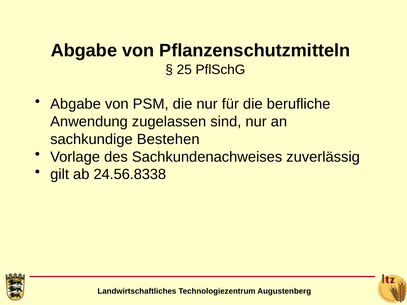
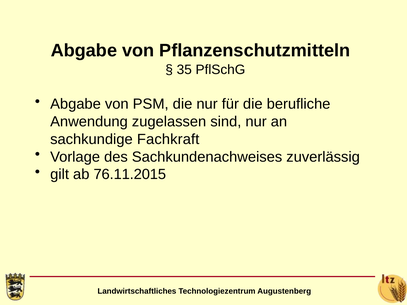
25: 25 -> 35
Bestehen: Bestehen -> Fachkraft
24.56.8338: 24.56.8338 -> 76.11.2015
